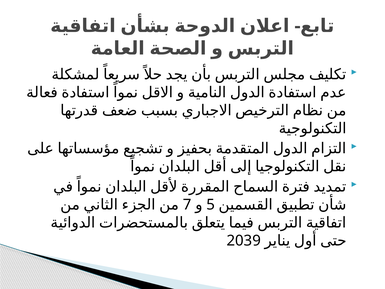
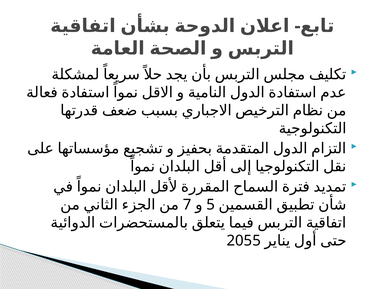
2039: 2039 -> 2055
